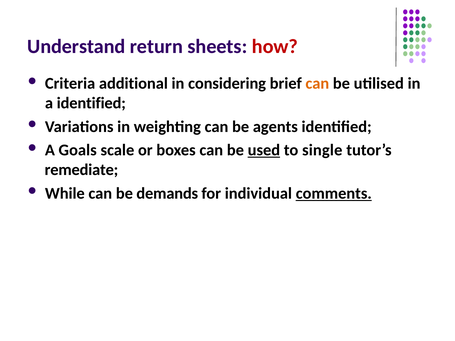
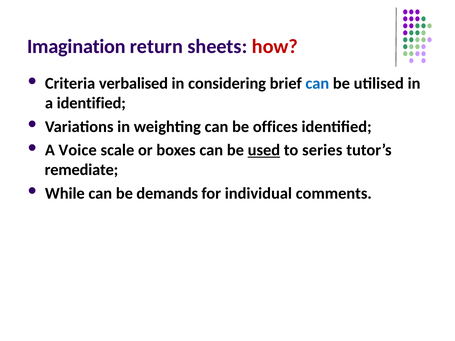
Understand: Understand -> Imagination
additional: additional -> verbalised
can at (317, 84) colour: orange -> blue
agents: agents -> offices
Goals: Goals -> Voice
single: single -> series
comments underline: present -> none
